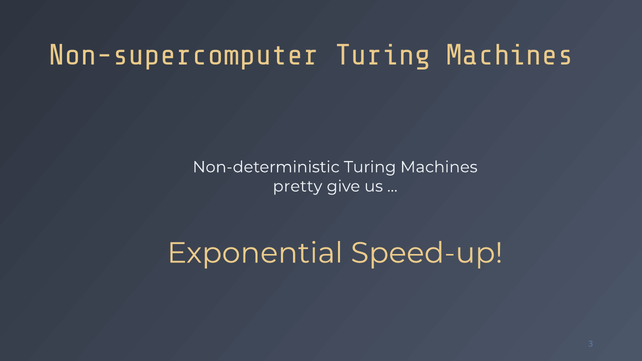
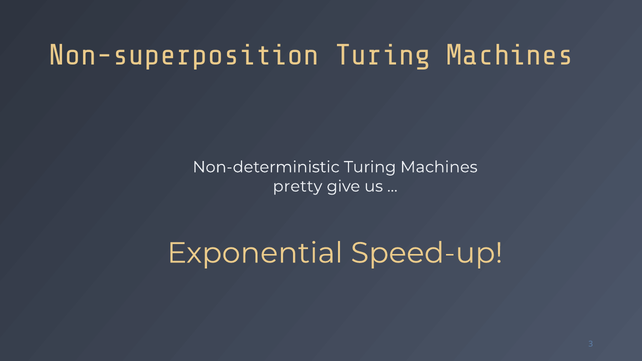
Non-supercomputer: Non-supercomputer -> Non-superposition
